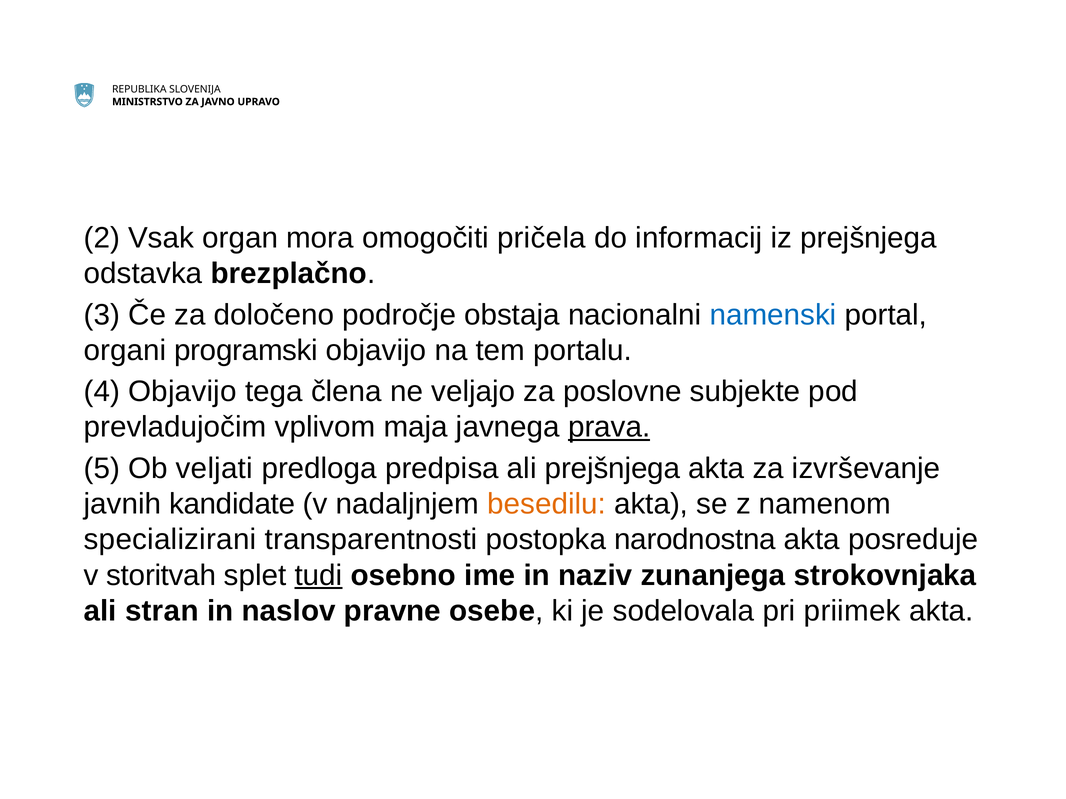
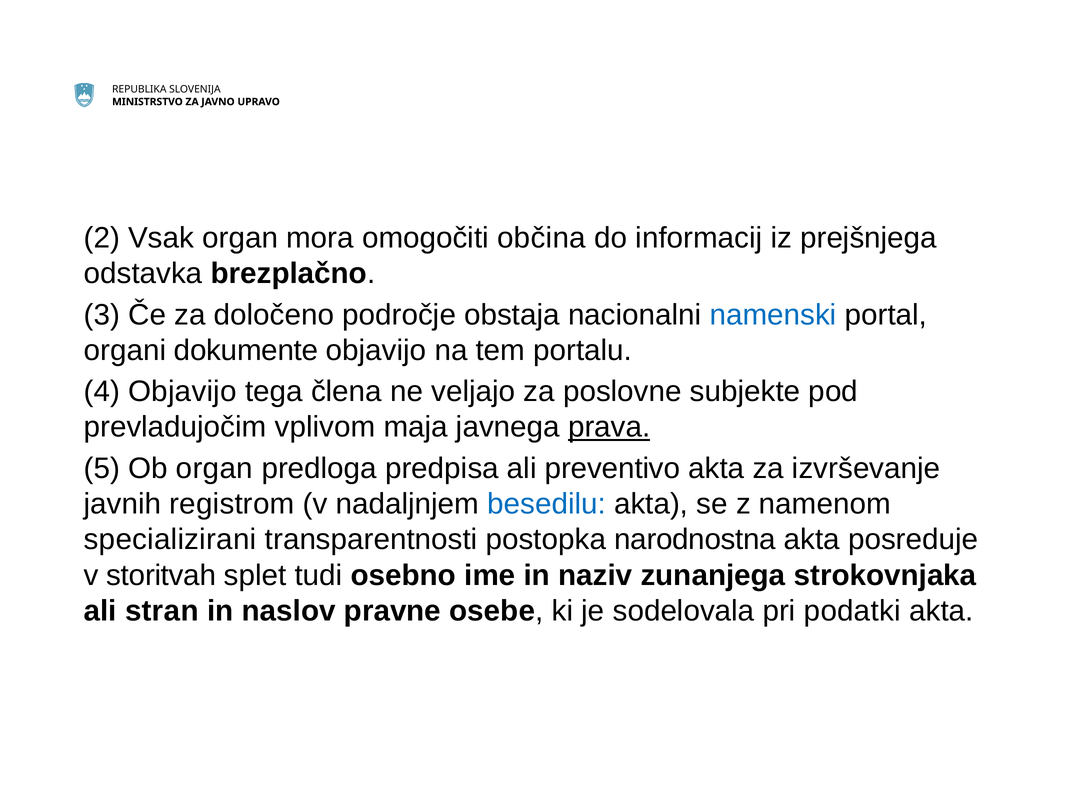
pričela: pričela -> občina
programski: programski -> dokumente
Ob veljati: veljati -> organ
ali prejšnjega: prejšnjega -> preventivo
kandidate: kandidate -> registrom
besedilu colour: orange -> blue
tudi underline: present -> none
priimek: priimek -> podatki
